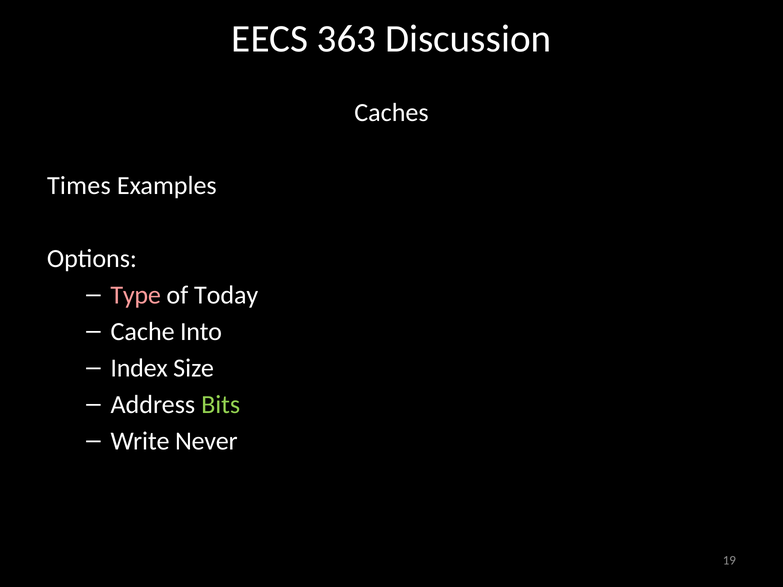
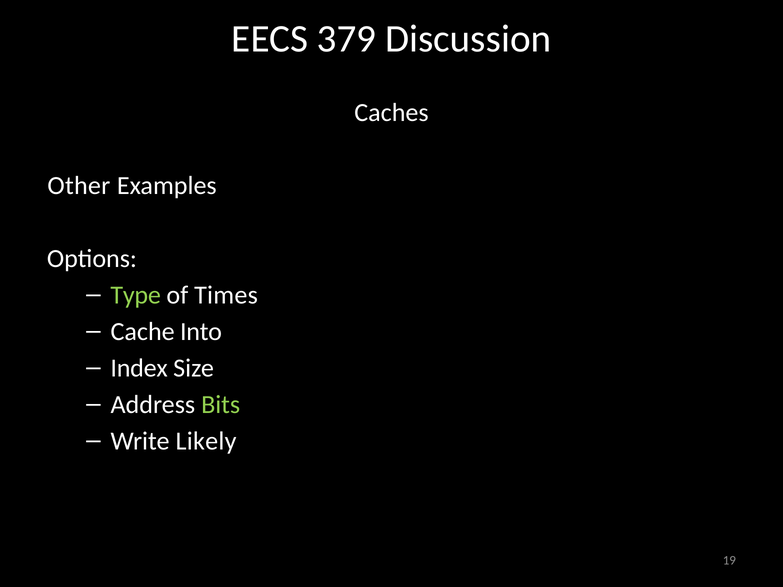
363: 363 -> 379
Times: Times -> Other
Type colour: pink -> light green
Today: Today -> Times
Never: Never -> Likely
